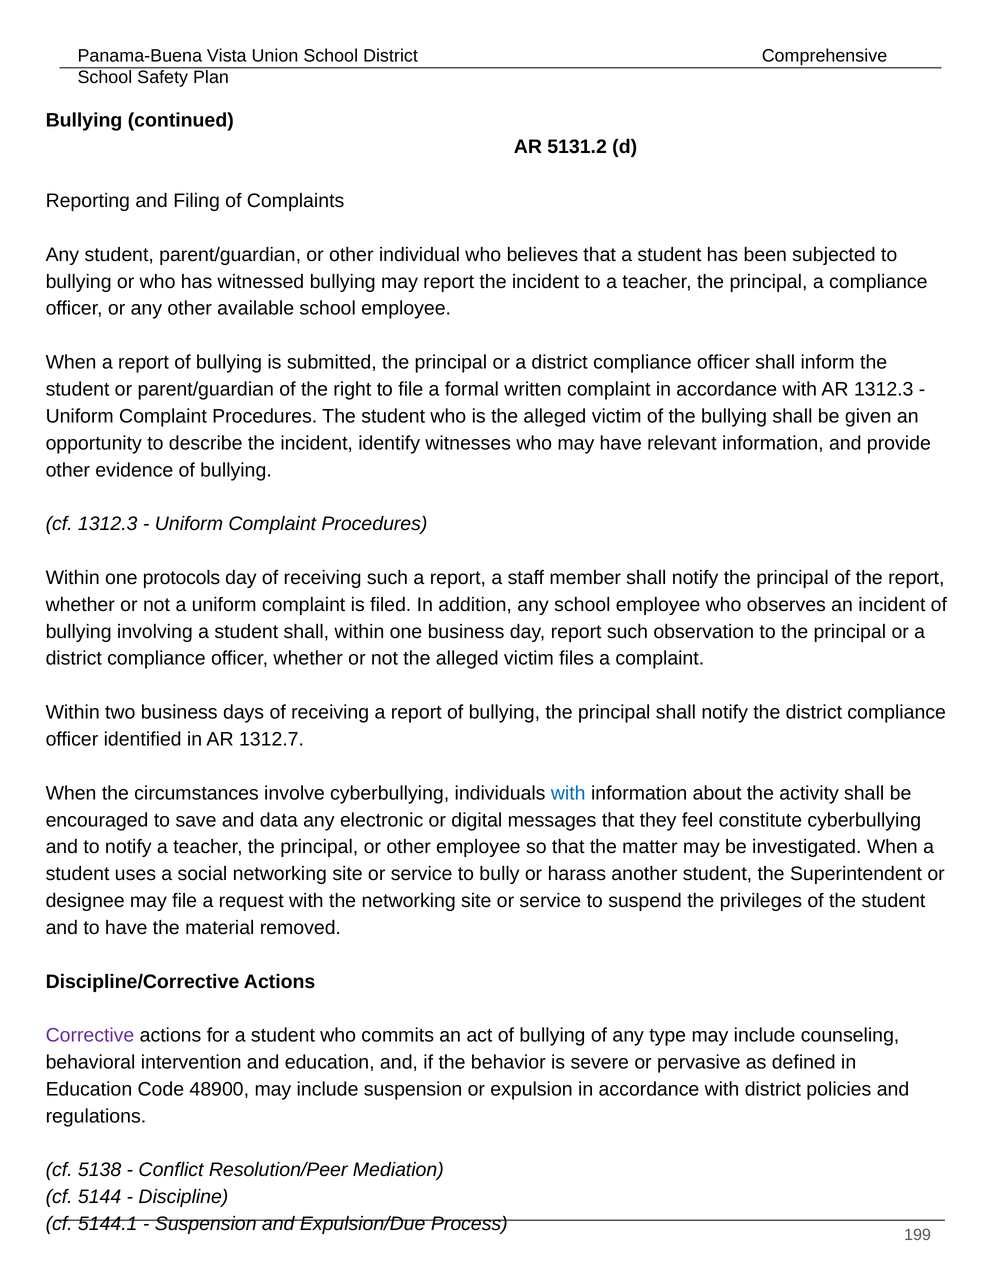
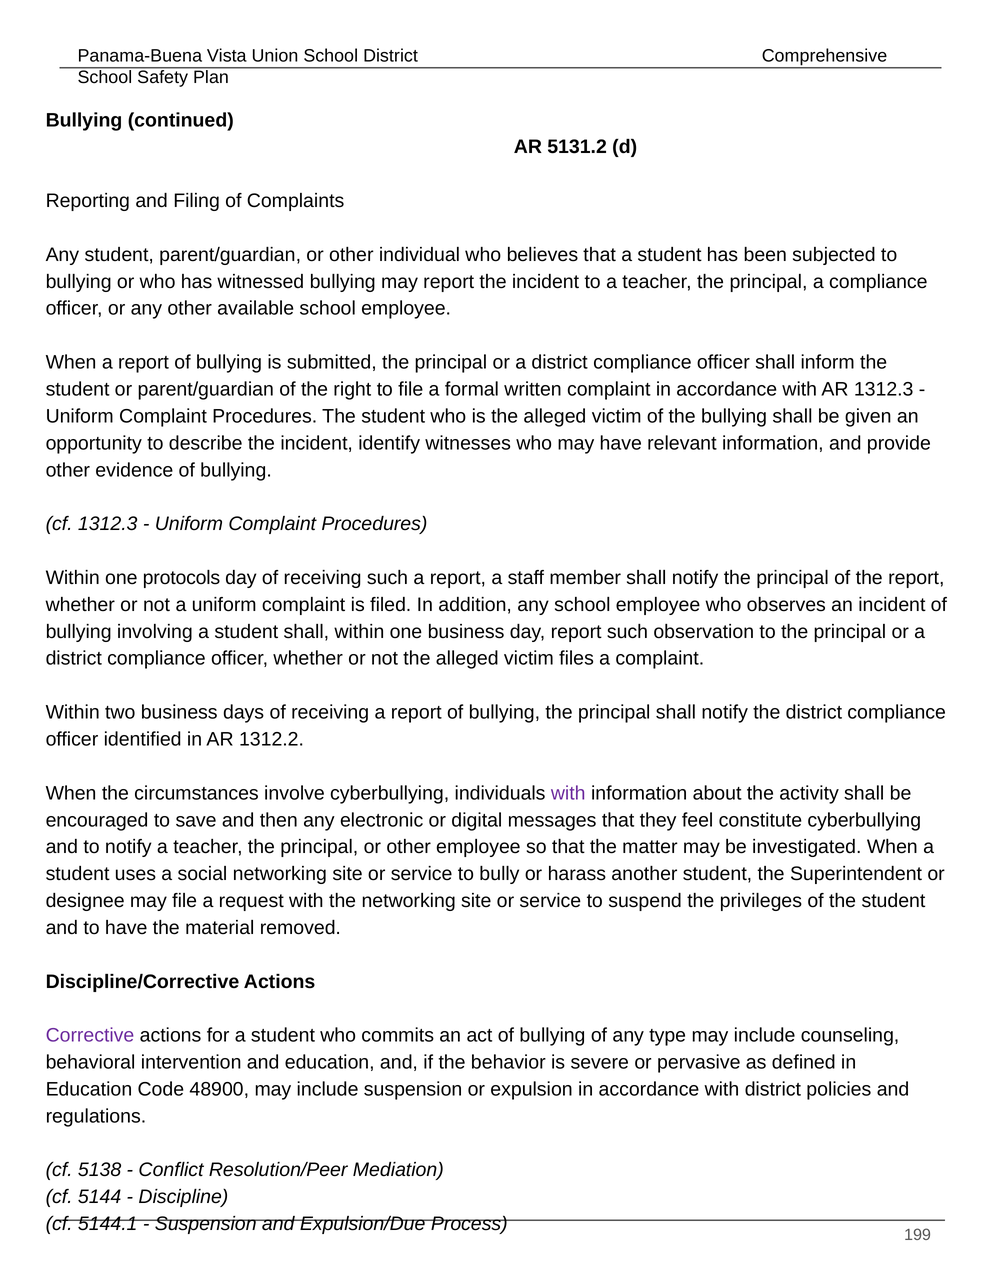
1312.7: 1312.7 -> 1312.2
with at (568, 793) colour: blue -> purple
data: data -> then
